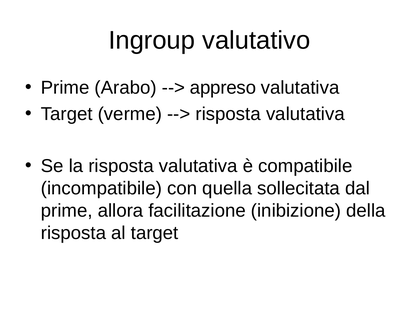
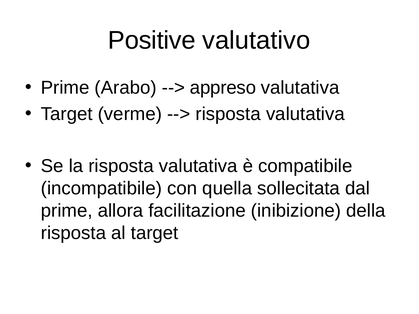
Ingroup: Ingroup -> Positive
